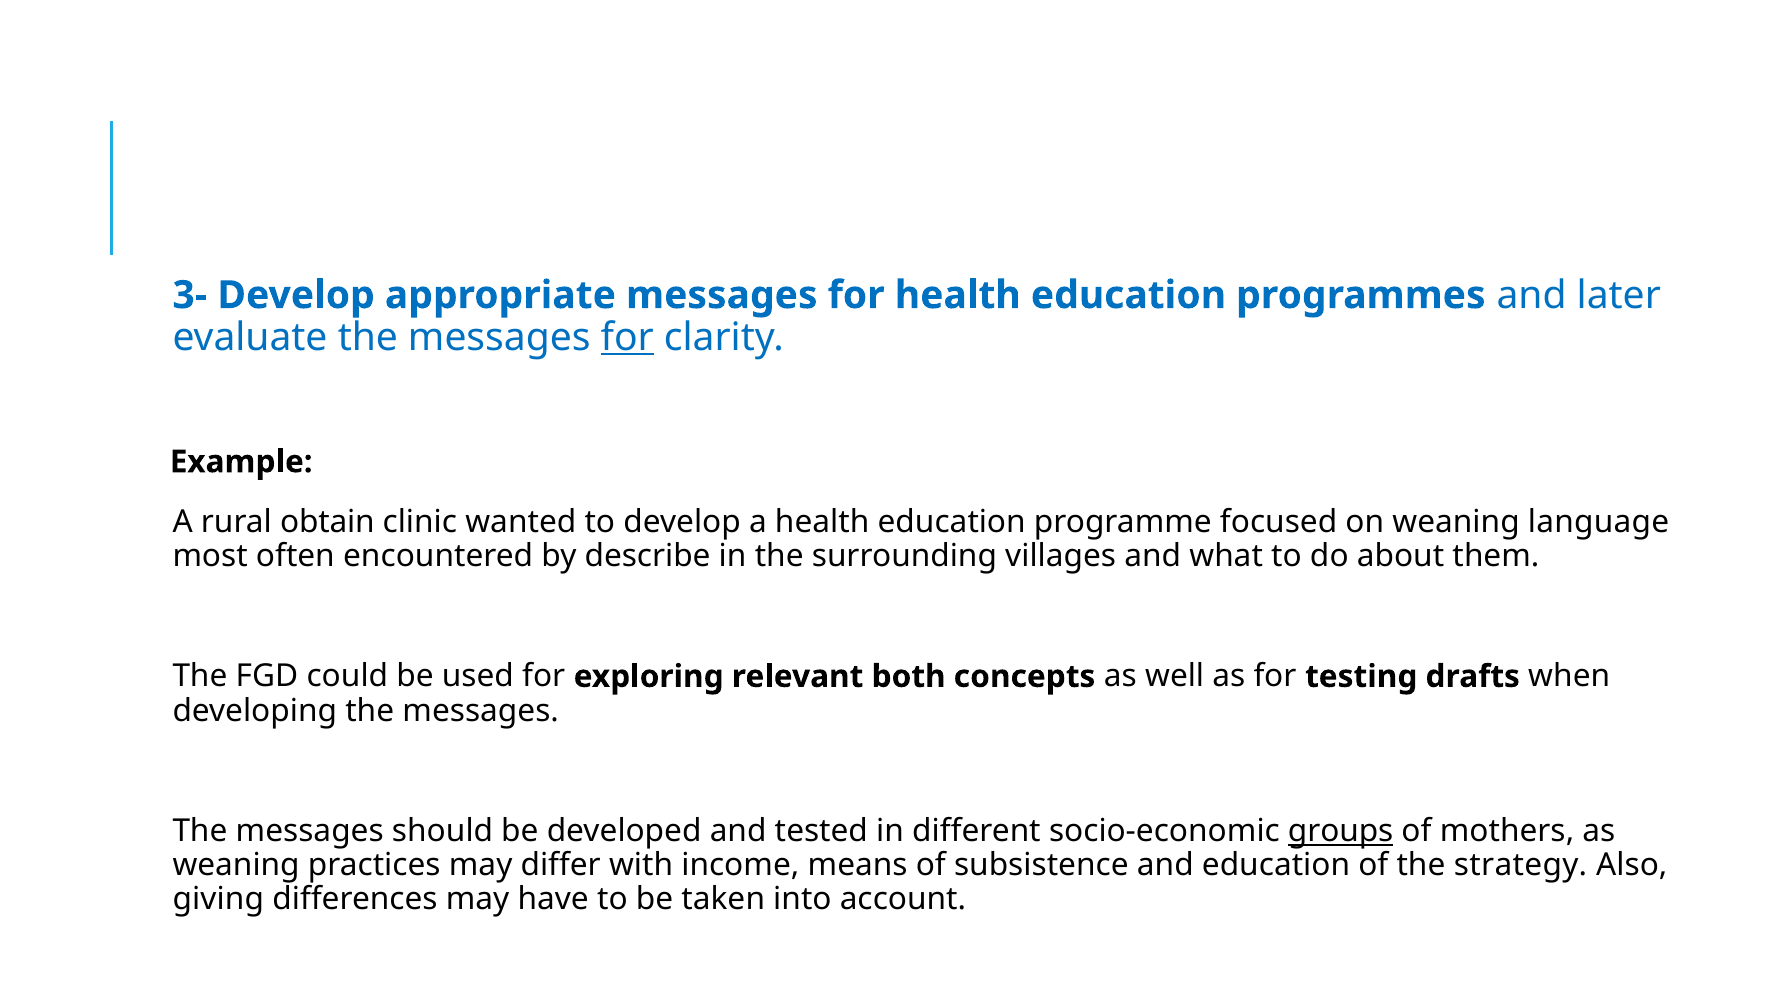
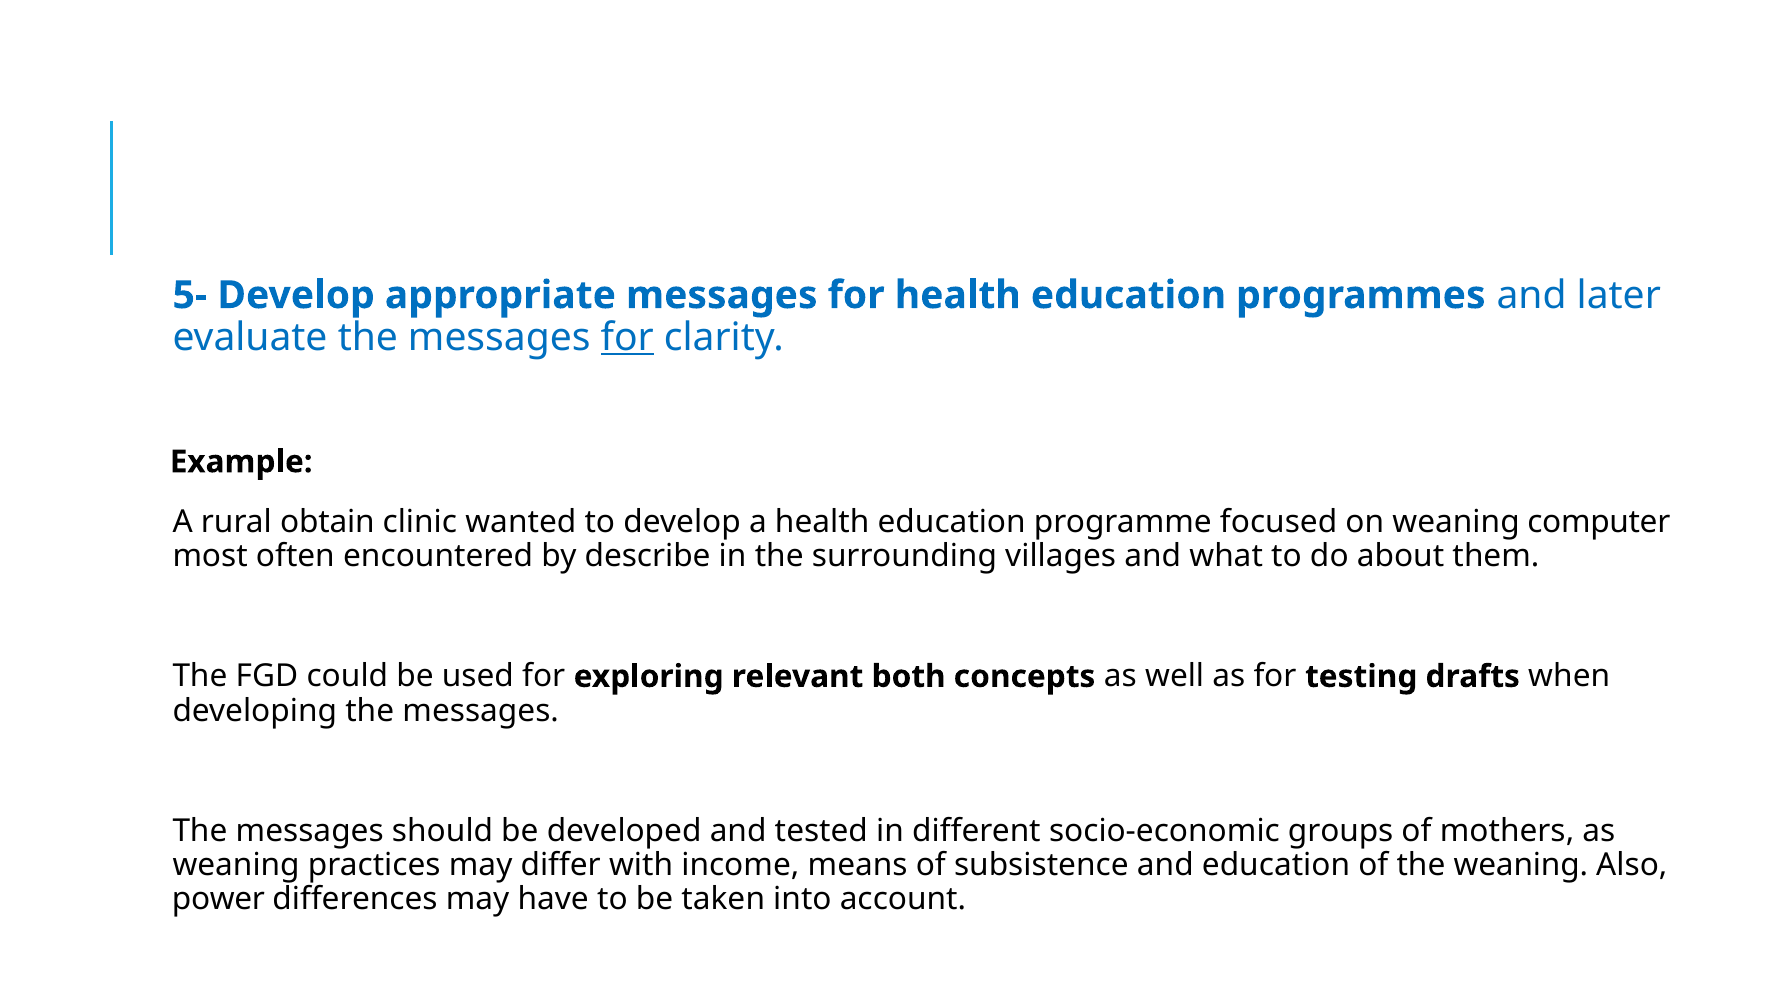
3-: 3- -> 5-
language: language -> computer
groups underline: present -> none
the strategy: strategy -> weaning
giving: giving -> power
